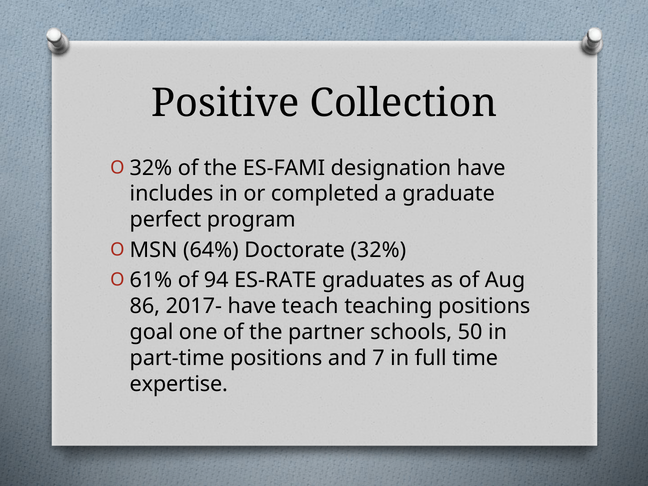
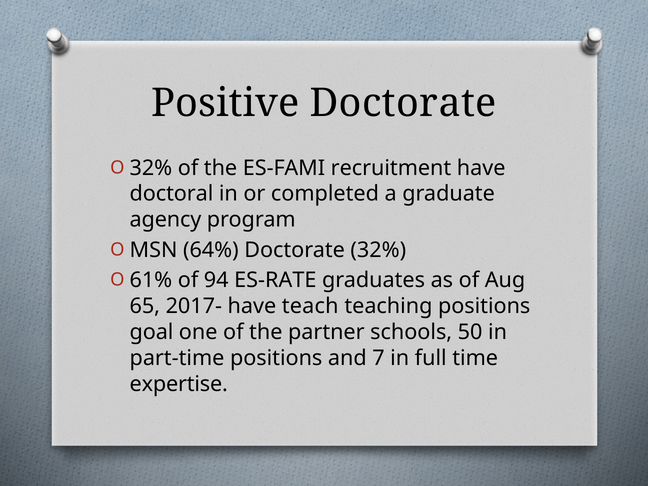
Positive Collection: Collection -> Doctorate
designation: designation -> recruitment
includes: includes -> doctoral
perfect: perfect -> agency
86: 86 -> 65
